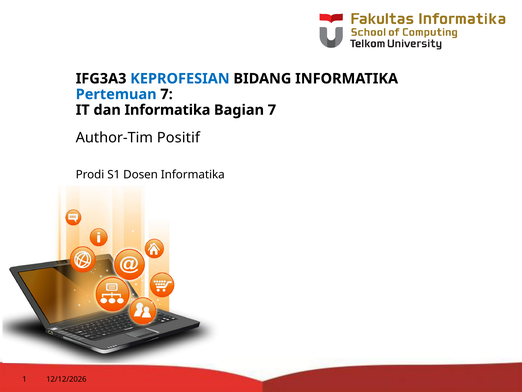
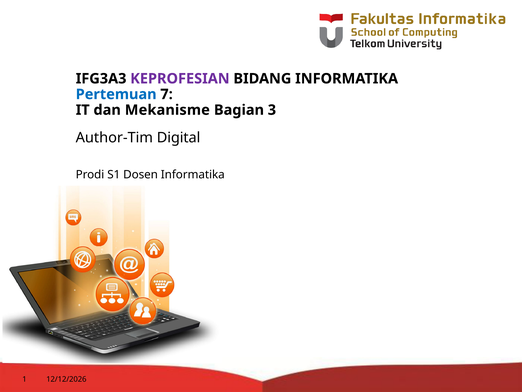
KEPROFESIAN colour: blue -> purple
dan Informatika: Informatika -> Mekanisme
Bagian 7: 7 -> 3
Positif: Positif -> Digital
